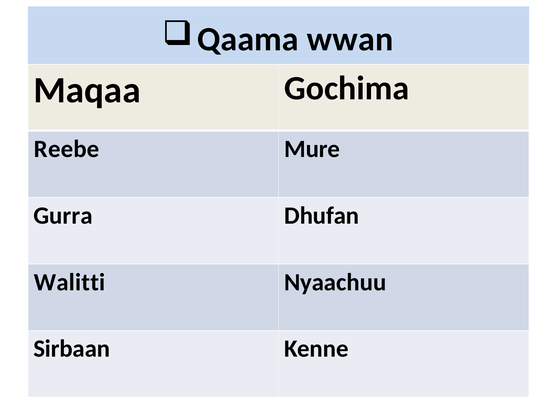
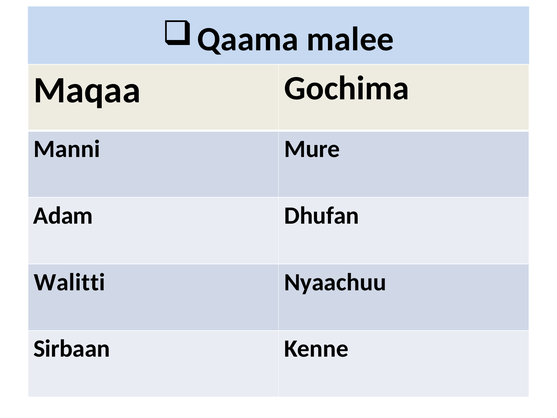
wwan: wwan -> malee
Reebe: Reebe -> Manni
Gurra: Gurra -> Adam
